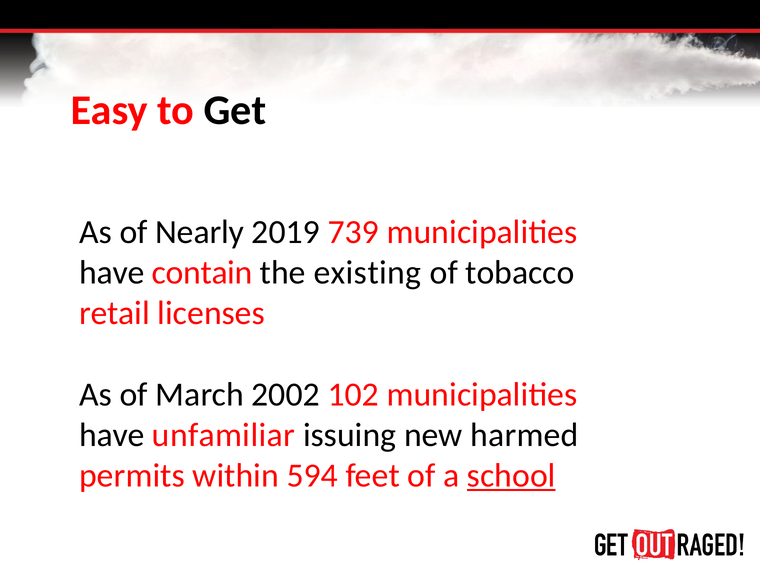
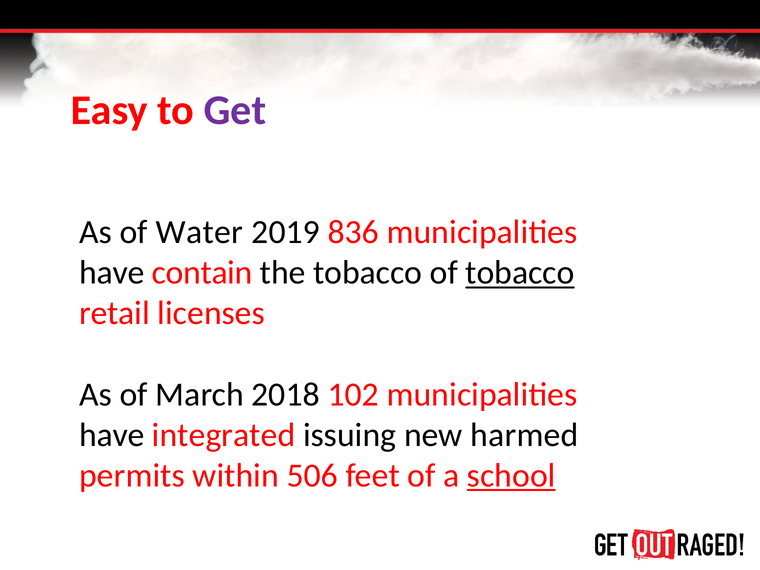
Get colour: black -> purple
Nearly: Nearly -> Water
739: 739 -> 836
the existing: existing -> tobacco
tobacco at (520, 273) underline: none -> present
2002: 2002 -> 2018
unfamiliar: unfamiliar -> integrated
594: 594 -> 506
